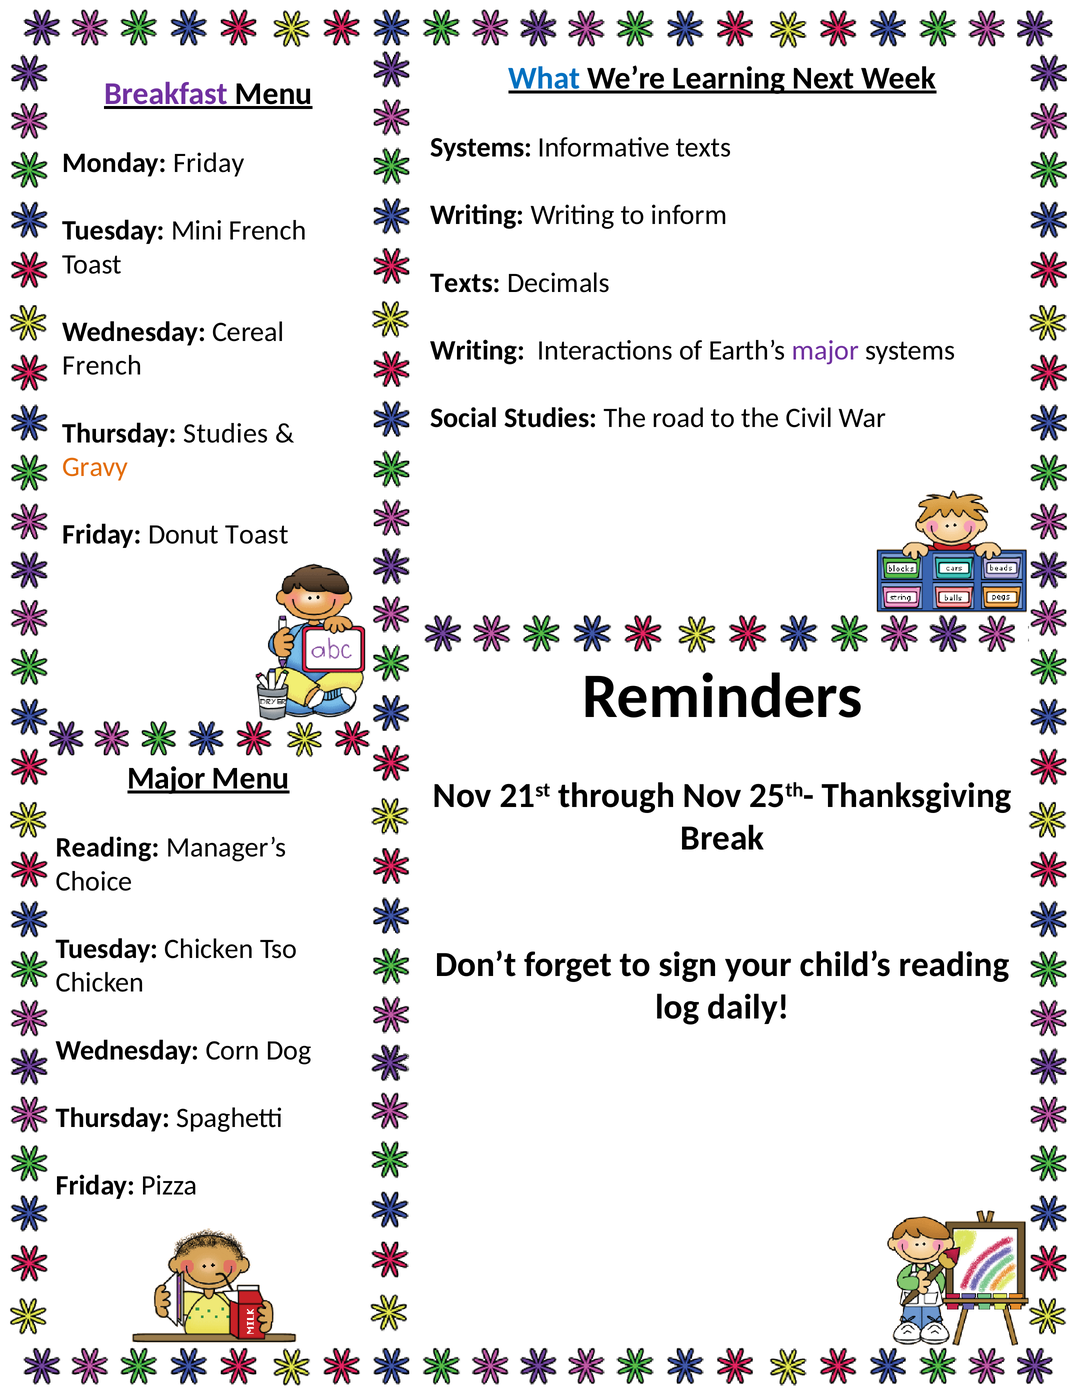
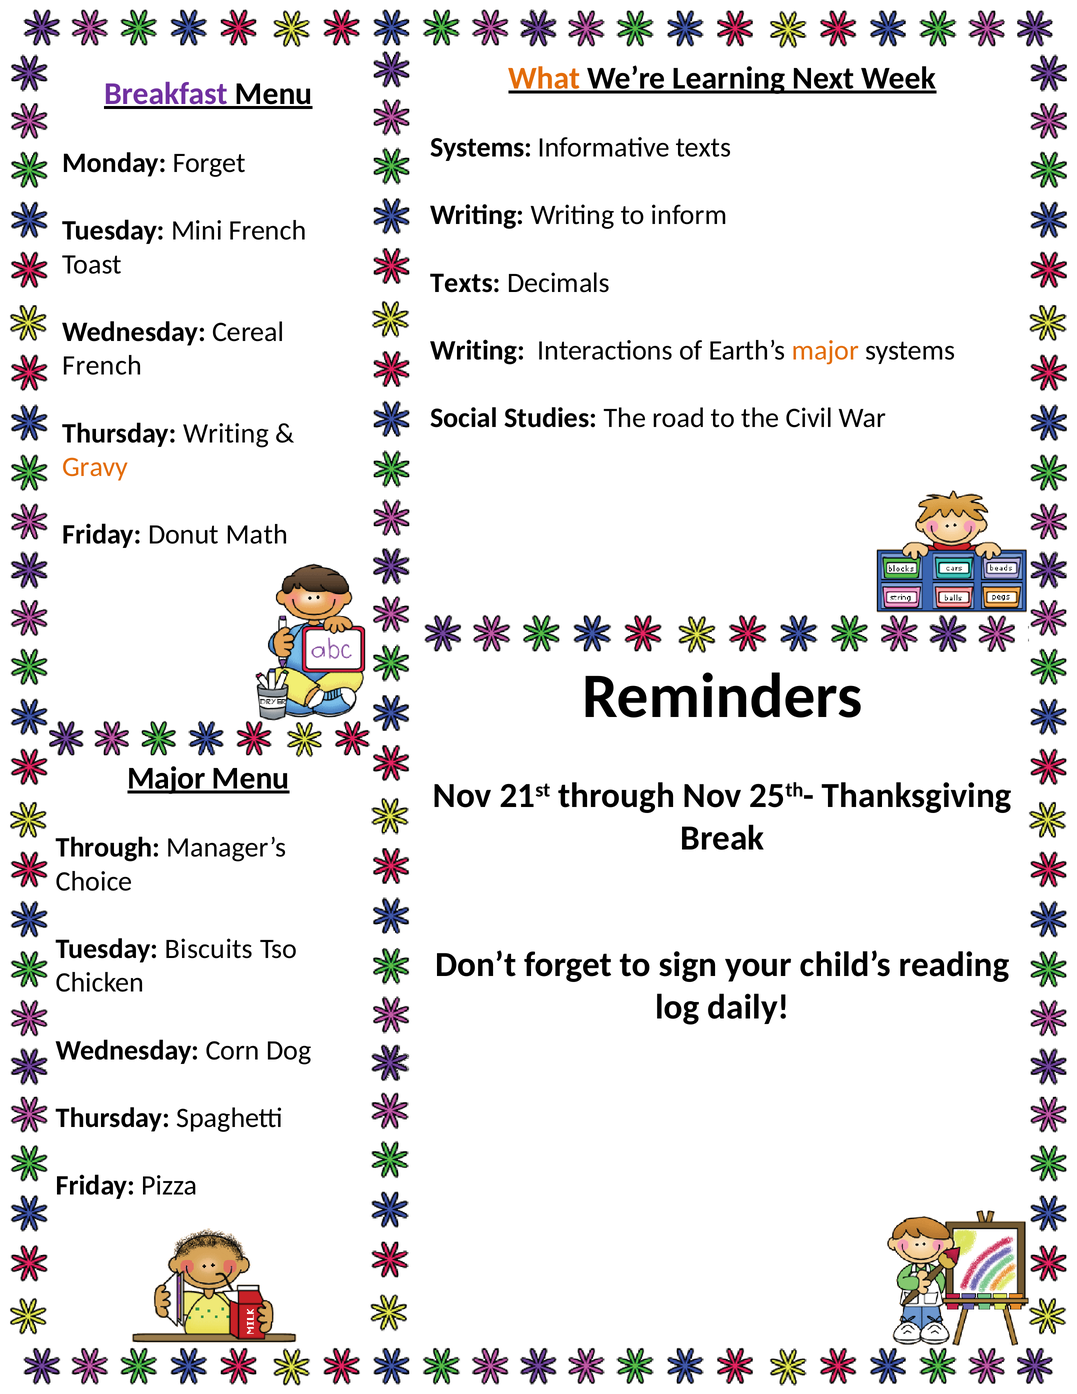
What colour: blue -> orange
Monday Friday: Friday -> Forget
major at (825, 350) colour: purple -> orange
Thursday Studies: Studies -> Writing
Donut Toast: Toast -> Math
Reading at (108, 847): Reading -> Through
Tuesday Chicken: Chicken -> Biscuits
